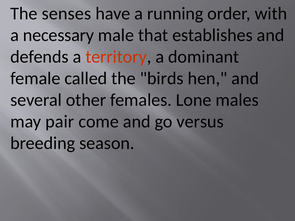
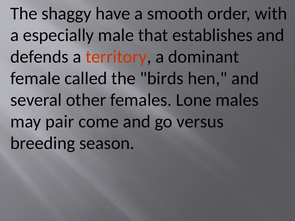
senses: senses -> shaggy
running: running -> smooth
necessary: necessary -> especially
